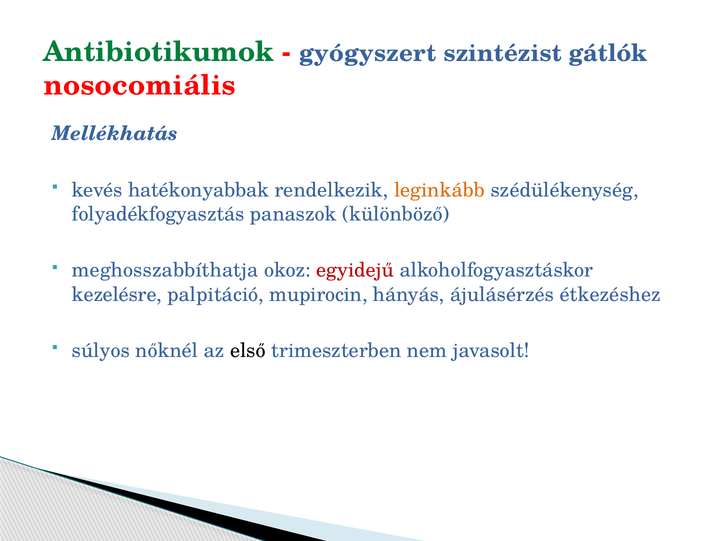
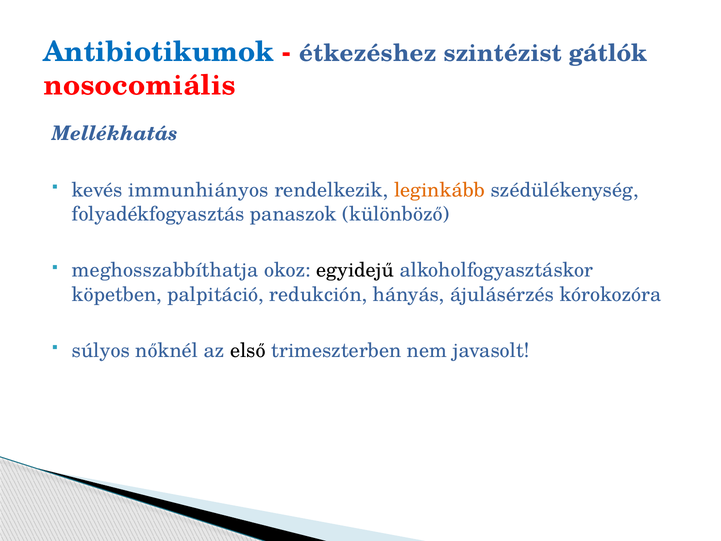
Antibiotikumok colour: green -> blue
gyógyszert: gyógyszert -> étkezéshez
hatékonyabbak: hatékonyabbak -> immunhiányos
egyidejű colour: red -> black
kezelésre: kezelésre -> köpetben
mupirocin: mupirocin -> redukción
étkezéshez: étkezéshez -> kórokozóra
